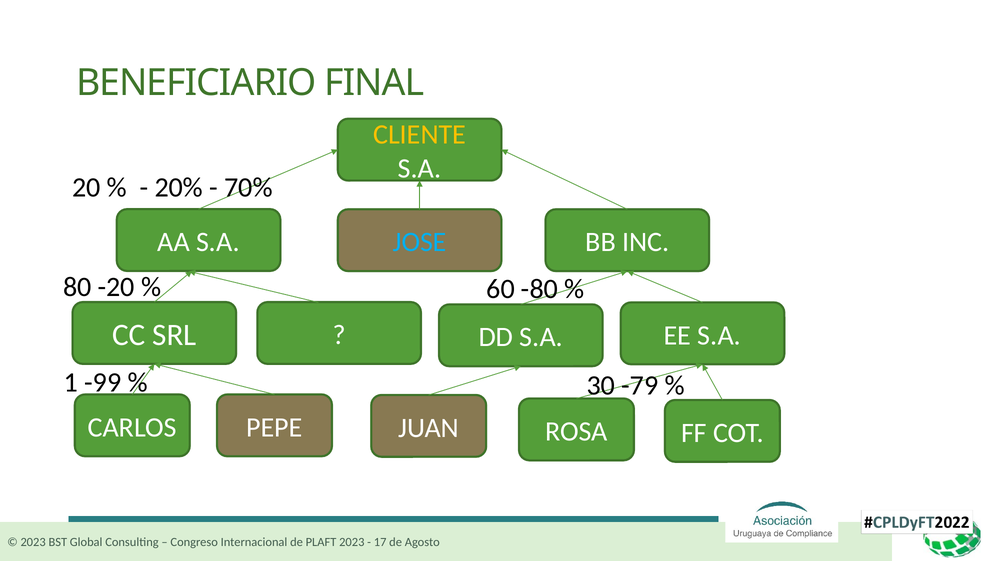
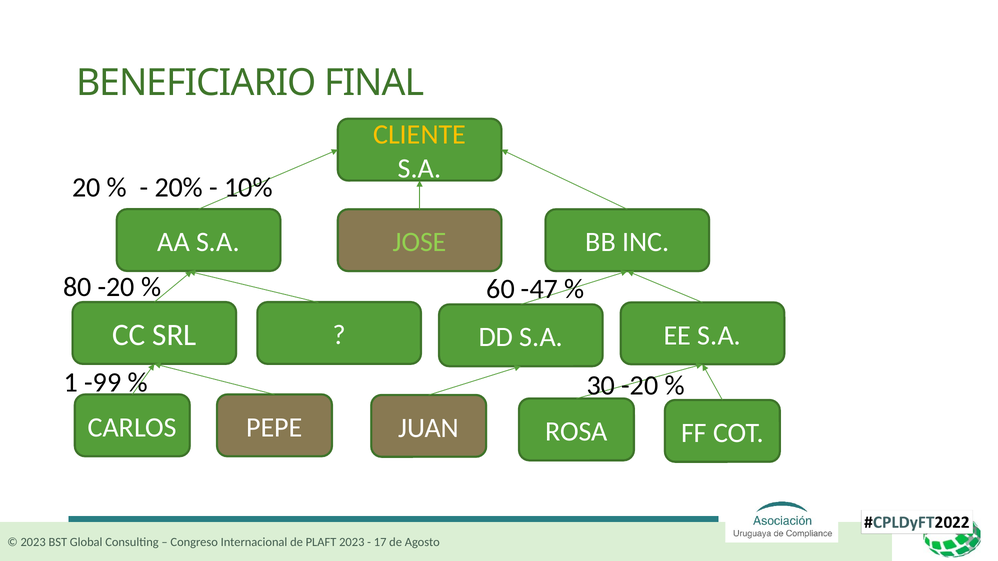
70%: 70% -> 10%
JOSE colour: light blue -> light green
-80: -80 -> -47
30 -79: -79 -> -20
